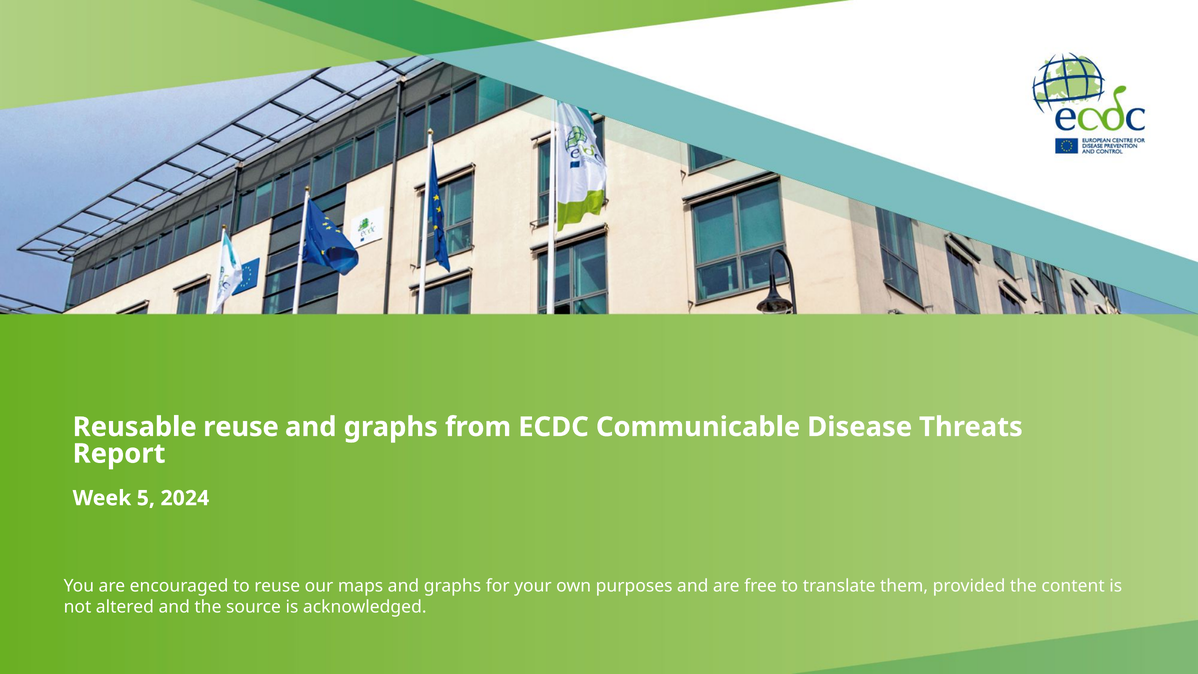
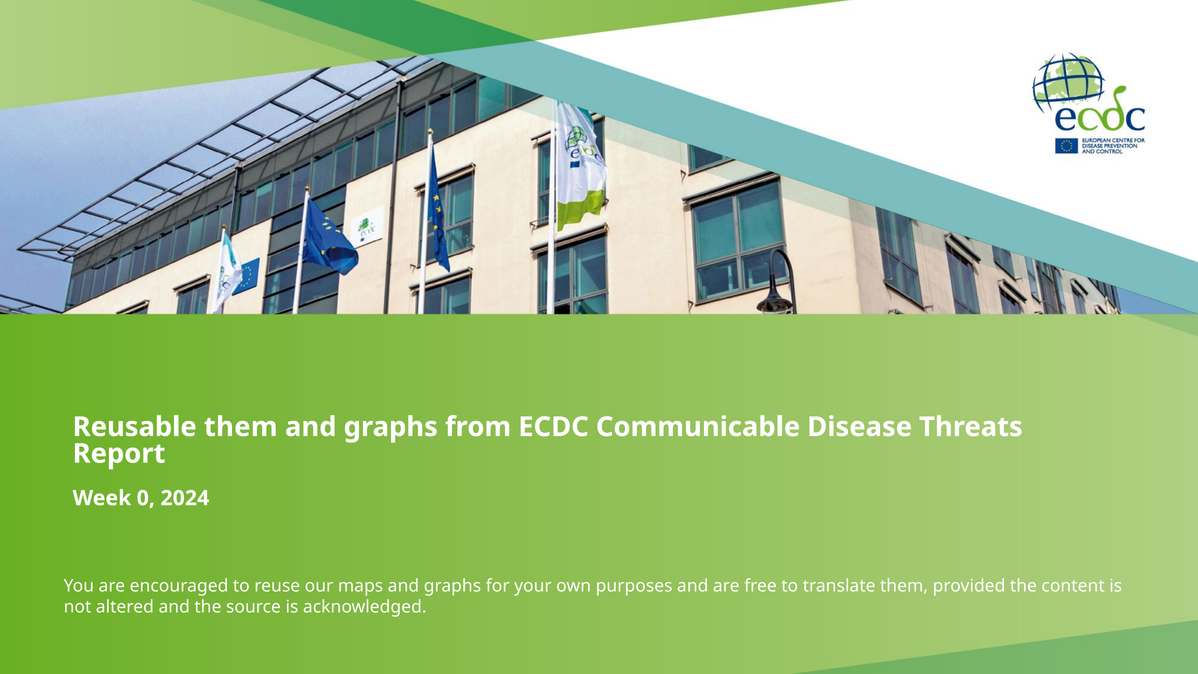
Reusable reuse: reuse -> them
5: 5 -> 0
